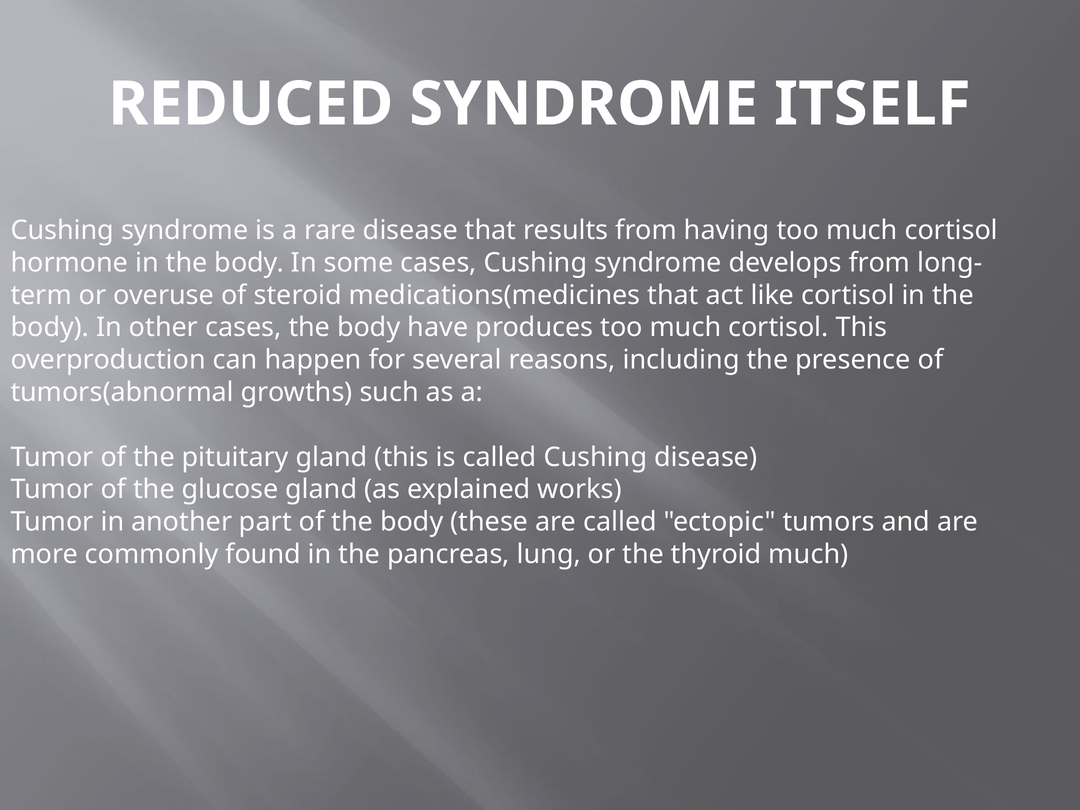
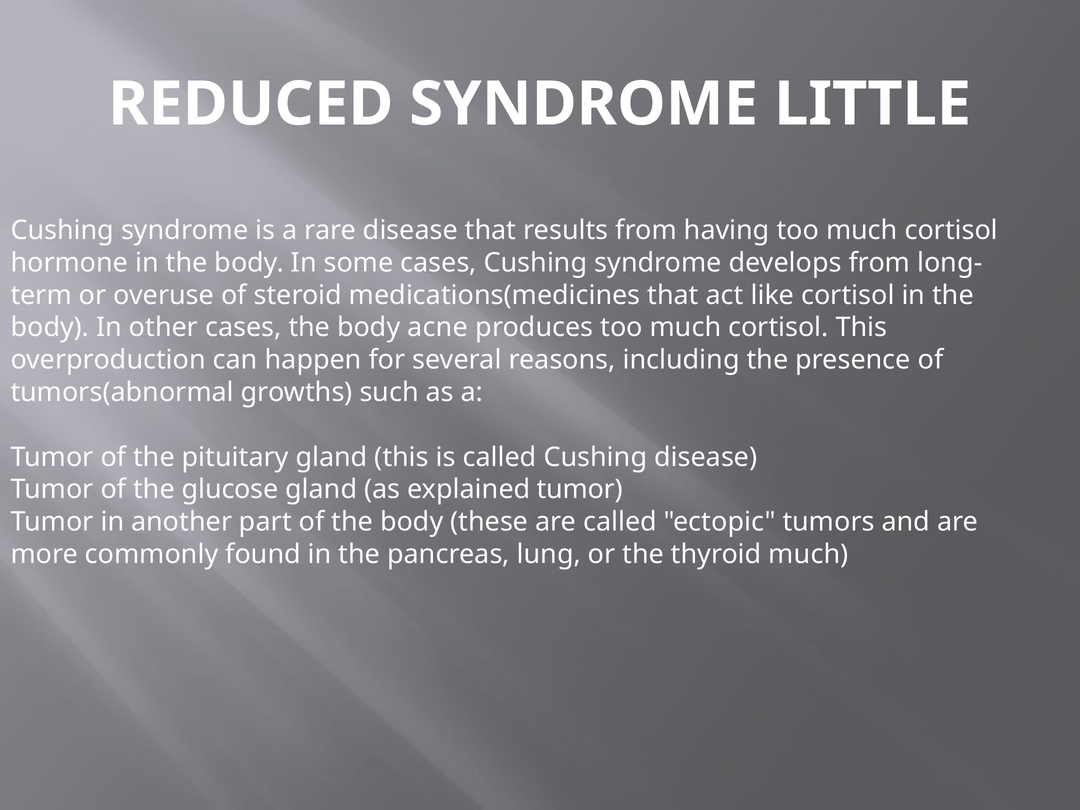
ITSELF: ITSELF -> LITTLE
have: have -> acne
explained works: works -> tumor
